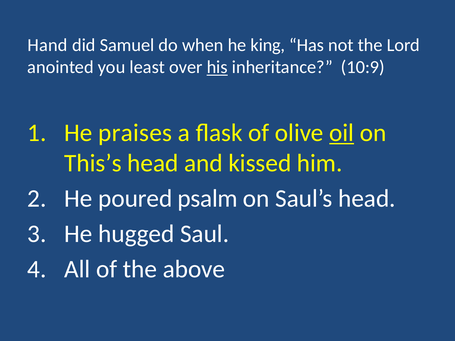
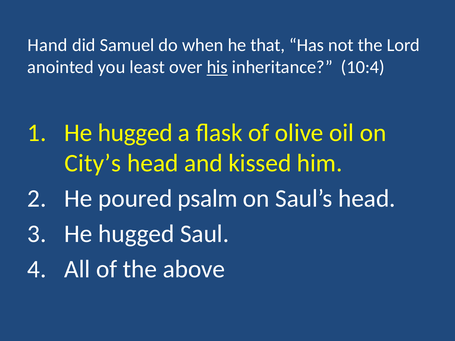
king: king -> that
10:9: 10:9 -> 10:4
praises at (135, 133): praises -> hugged
oil underline: present -> none
This’s: This’s -> City’s
